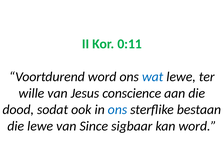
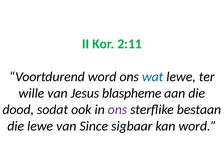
0:11: 0:11 -> 2:11
conscience: conscience -> blaspheme
ons at (118, 110) colour: blue -> purple
